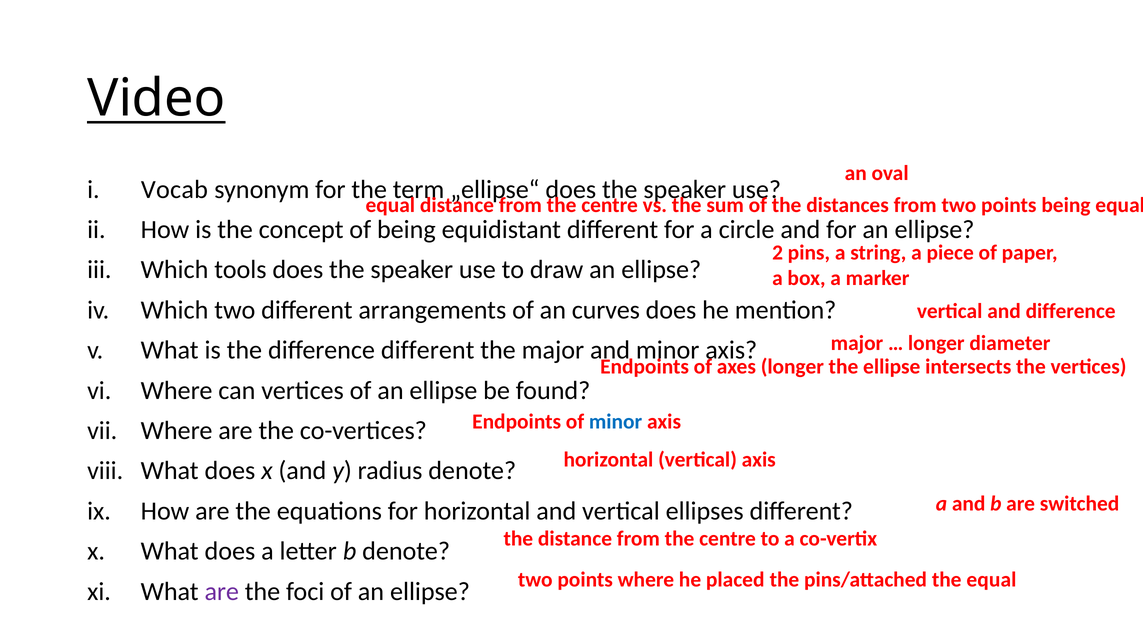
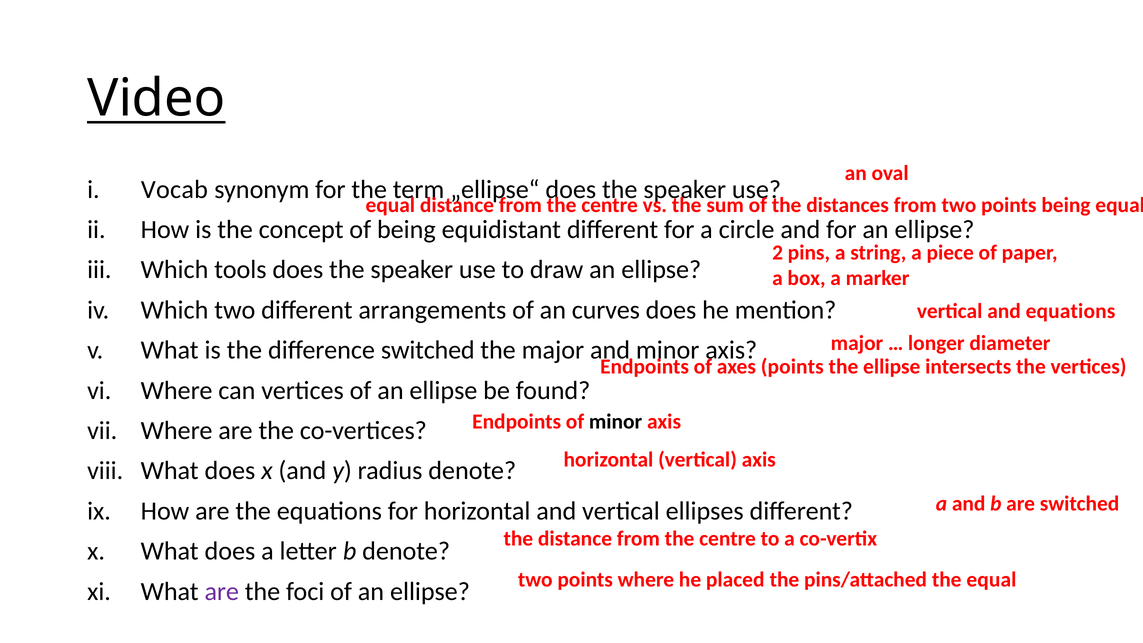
and difference: difference -> equations
difference different: different -> switched
longer at (792, 367): longer -> points
minor at (616, 422) colour: blue -> black
